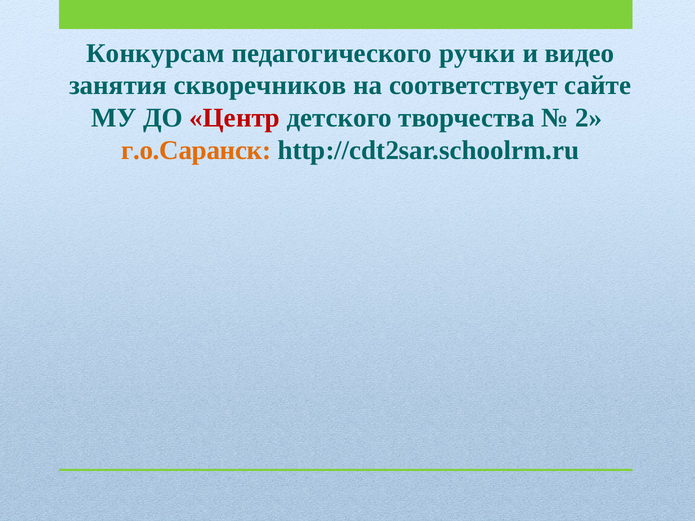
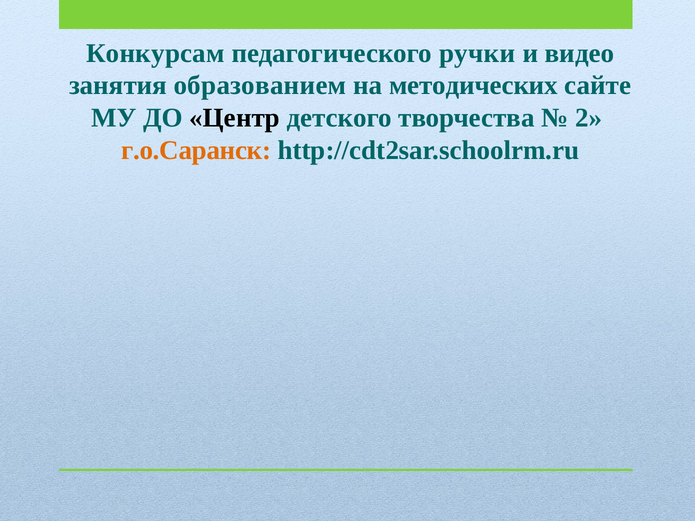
скворечников: скворечников -> образованием
соответствует: соответствует -> методических
Центр colour: red -> black
